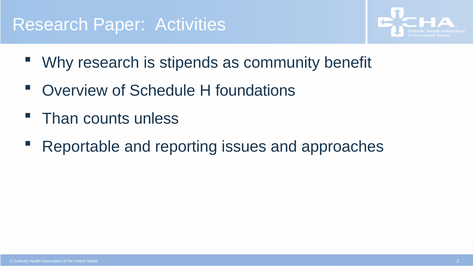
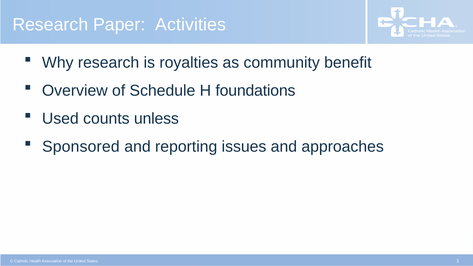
stipends: stipends -> royalties
Than: Than -> Used
Reportable: Reportable -> Sponsored
